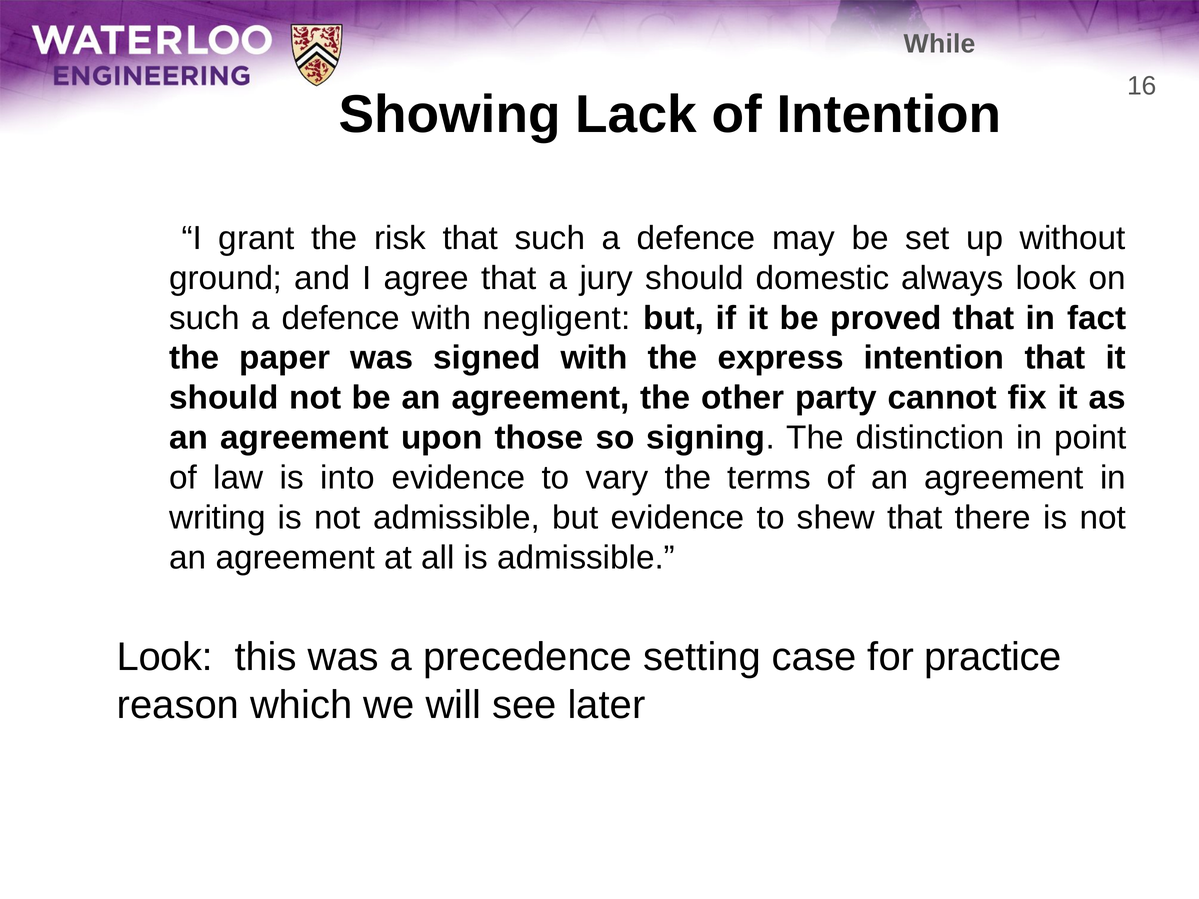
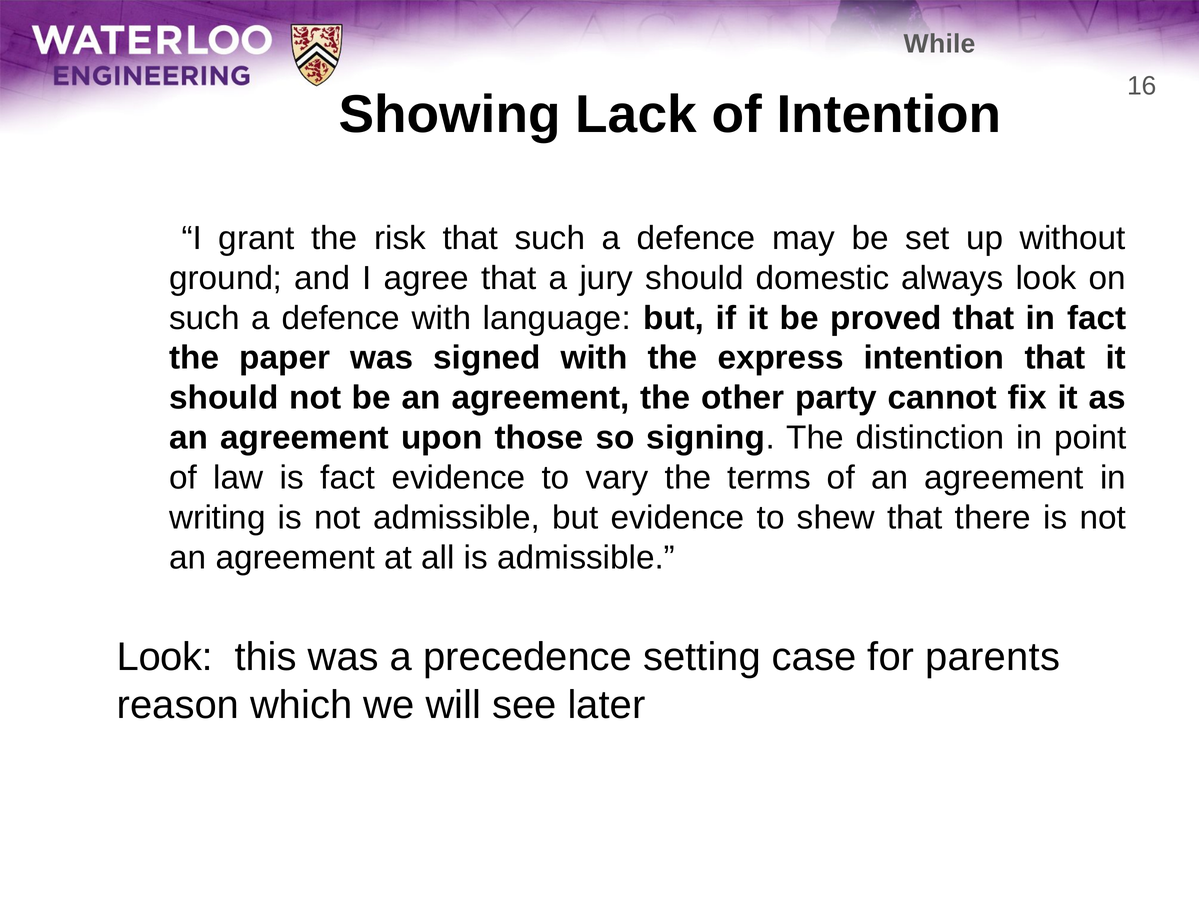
negligent: negligent -> language
is into: into -> fact
practice: practice -> parents
